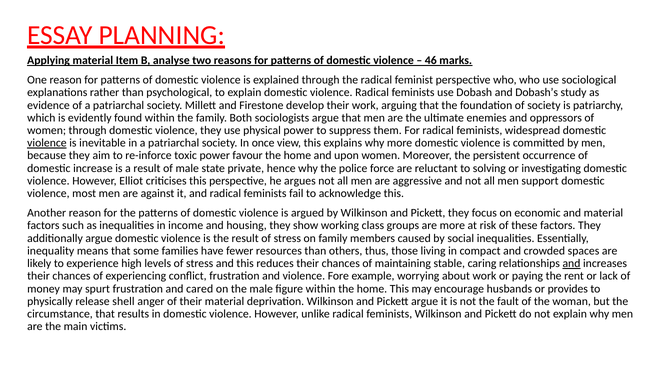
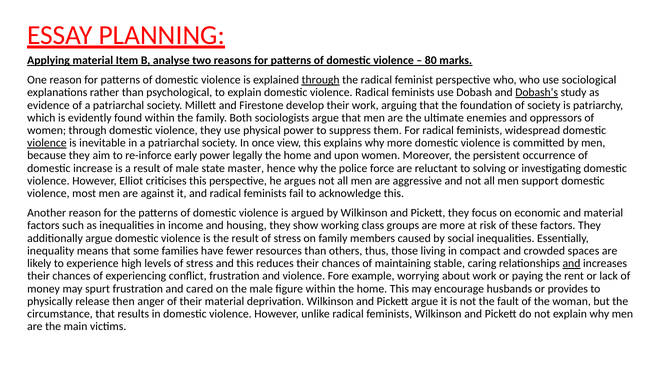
46: 46 -> 80
through at (321, 80) underline: none -> present
Dobash’s underline: none -> present
toxic: toxic -> early
favour: favour -> legally
private: private -> master
shell: shell -> then
